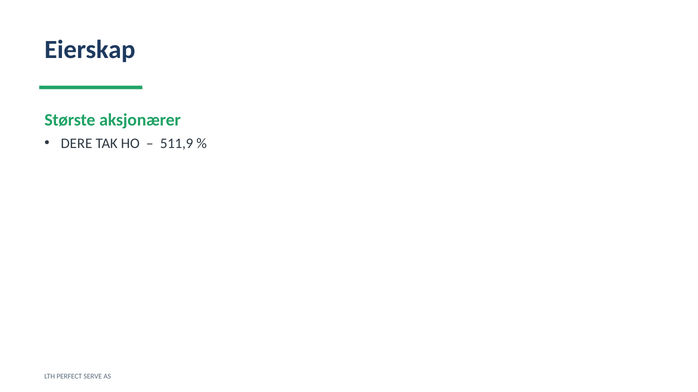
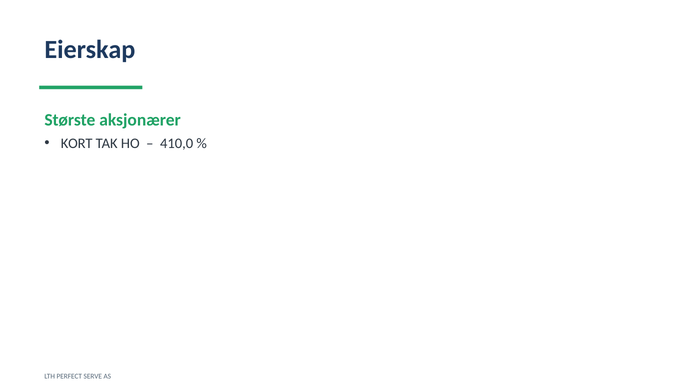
DERE: DERE -> KORT
511,9: 511,9 -> 410,0
